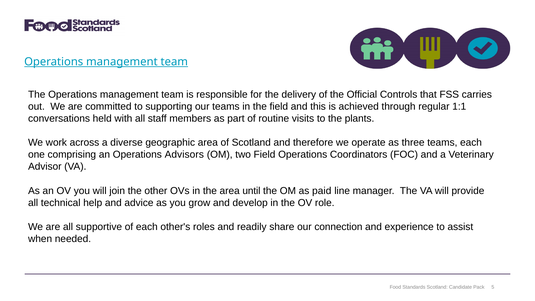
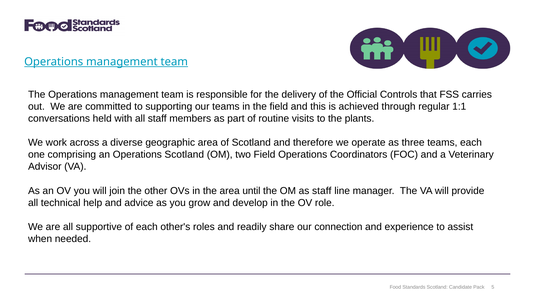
Operations Advisors: Advisors -> Scotland
as paid: paid -> staff
